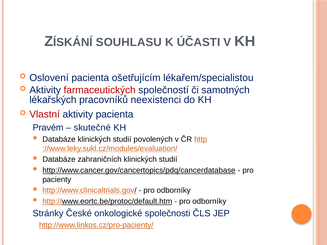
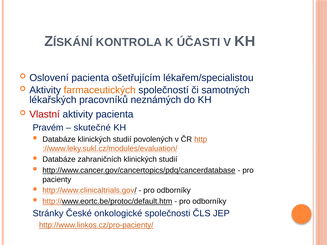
SOUHLASU: SOUHLASU -> KONTROLA
farmaceutických colour: red -> orange
neexistenci: neexistenci -> neznámých
